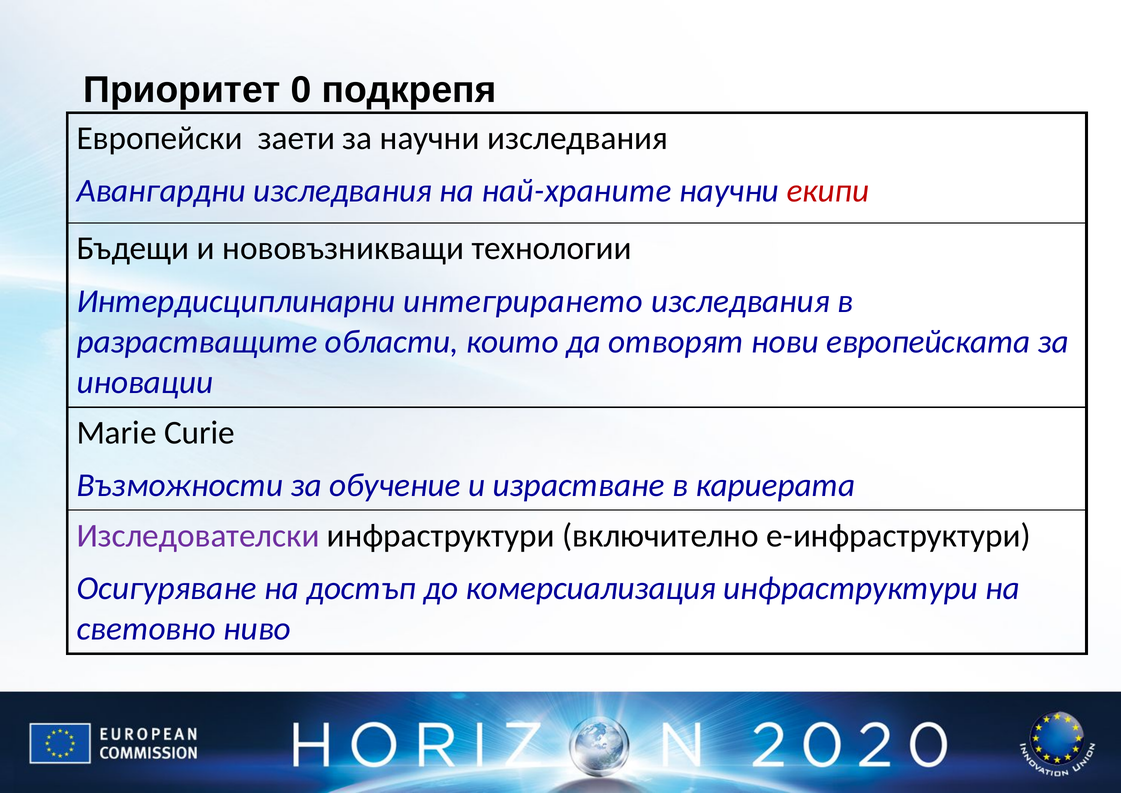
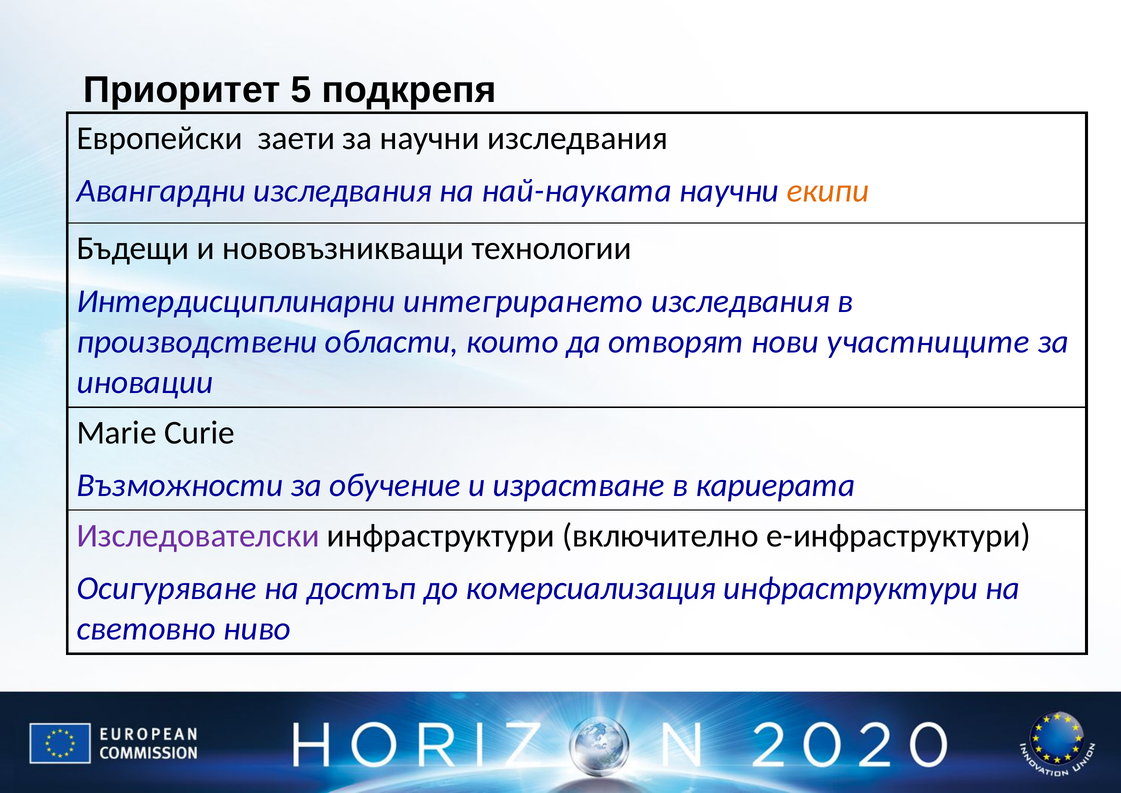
0: 0 -> 5
най-храните: най-храните -> най-науката
екипи colour: red -> orange
разрастващите: разрастващите -> производствени
европейската: европейската -> участниците
